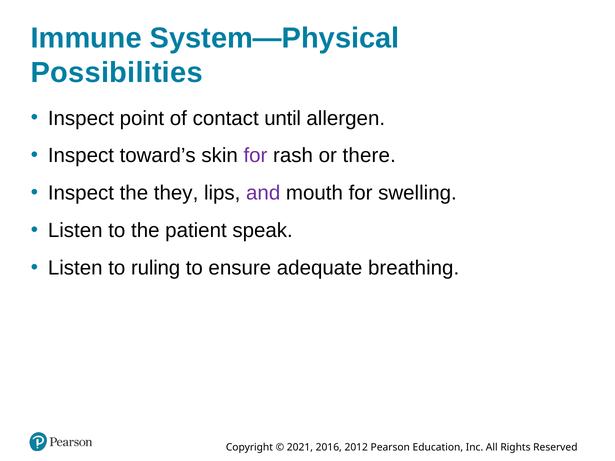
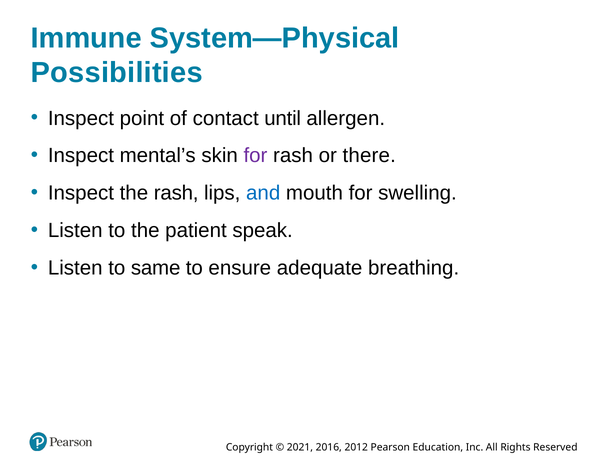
toward’s: toward’s -> mental’s
the they: they -> rash
and colour: purple -> blue
ruling: ruling -> same
